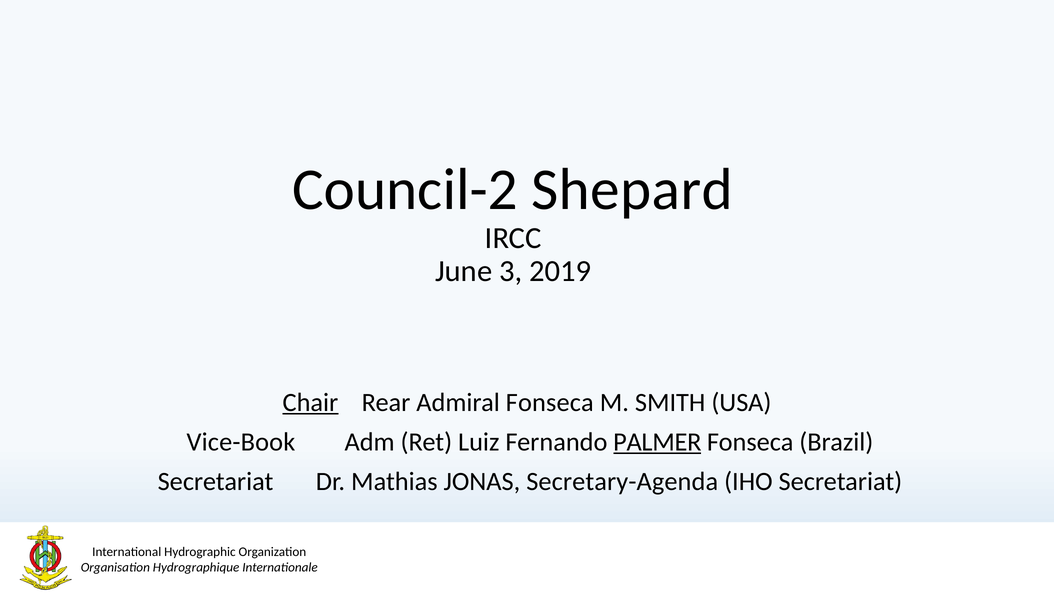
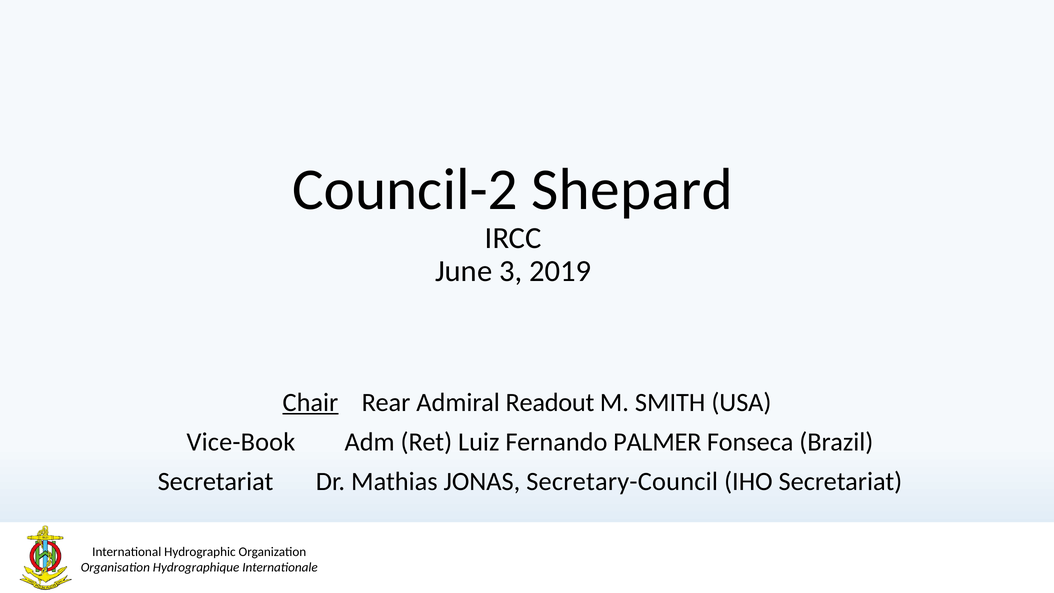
Admiral Fonseca: Fonseca -> Readout
PALMER underline: present -> none
Secretary-Agenda: Secretary-Agenda -> Secretary-Council
